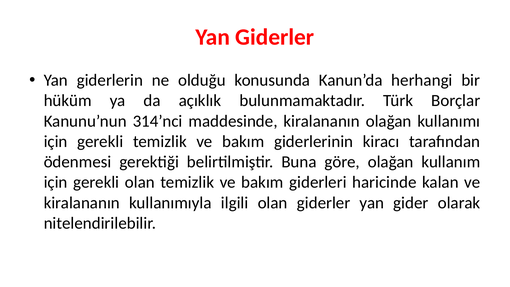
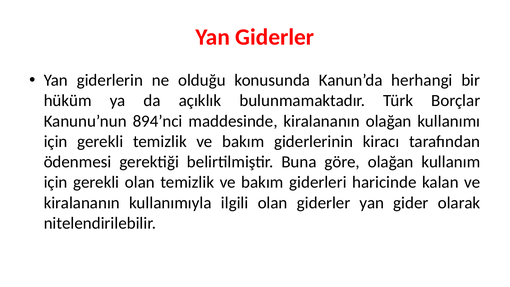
314’nci: 314’nci -> 894’nci
